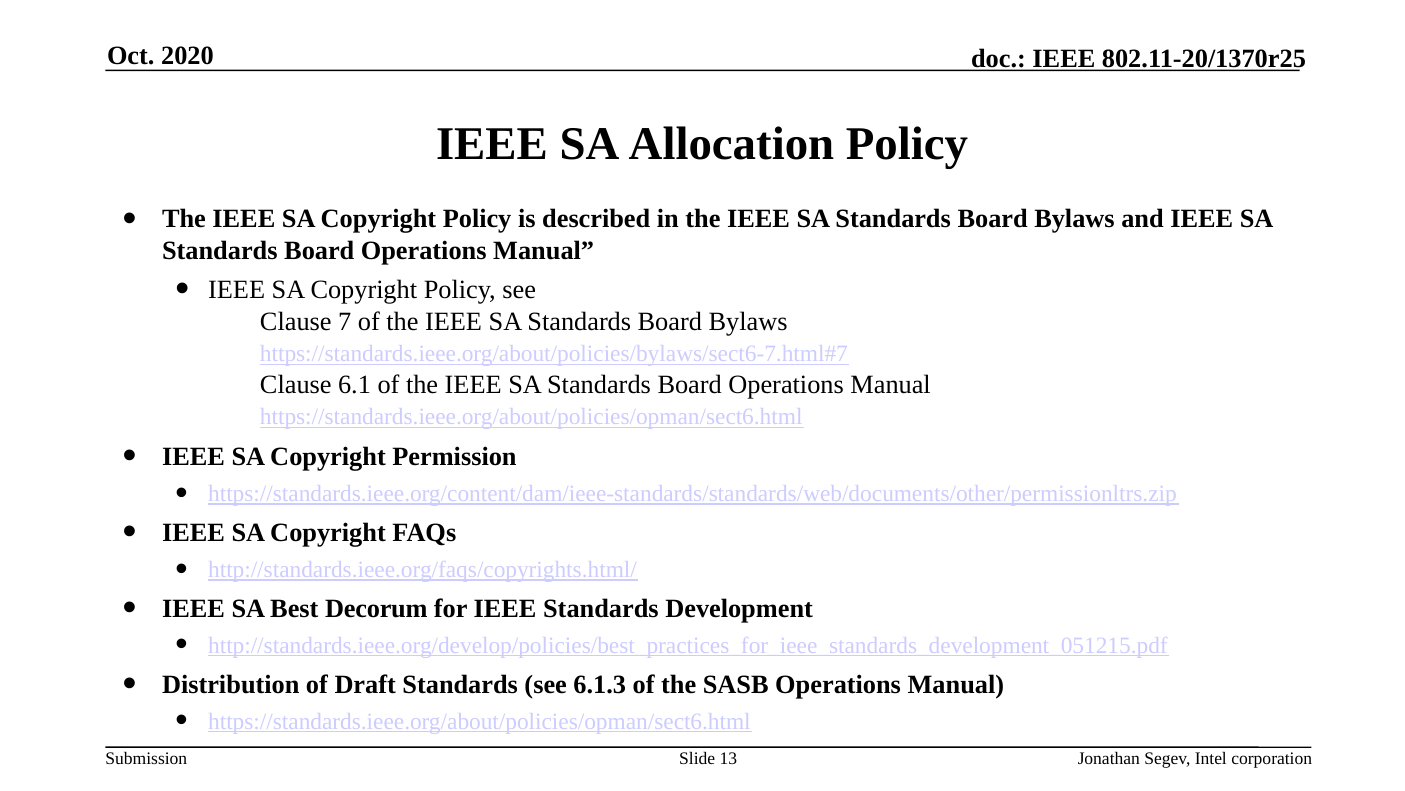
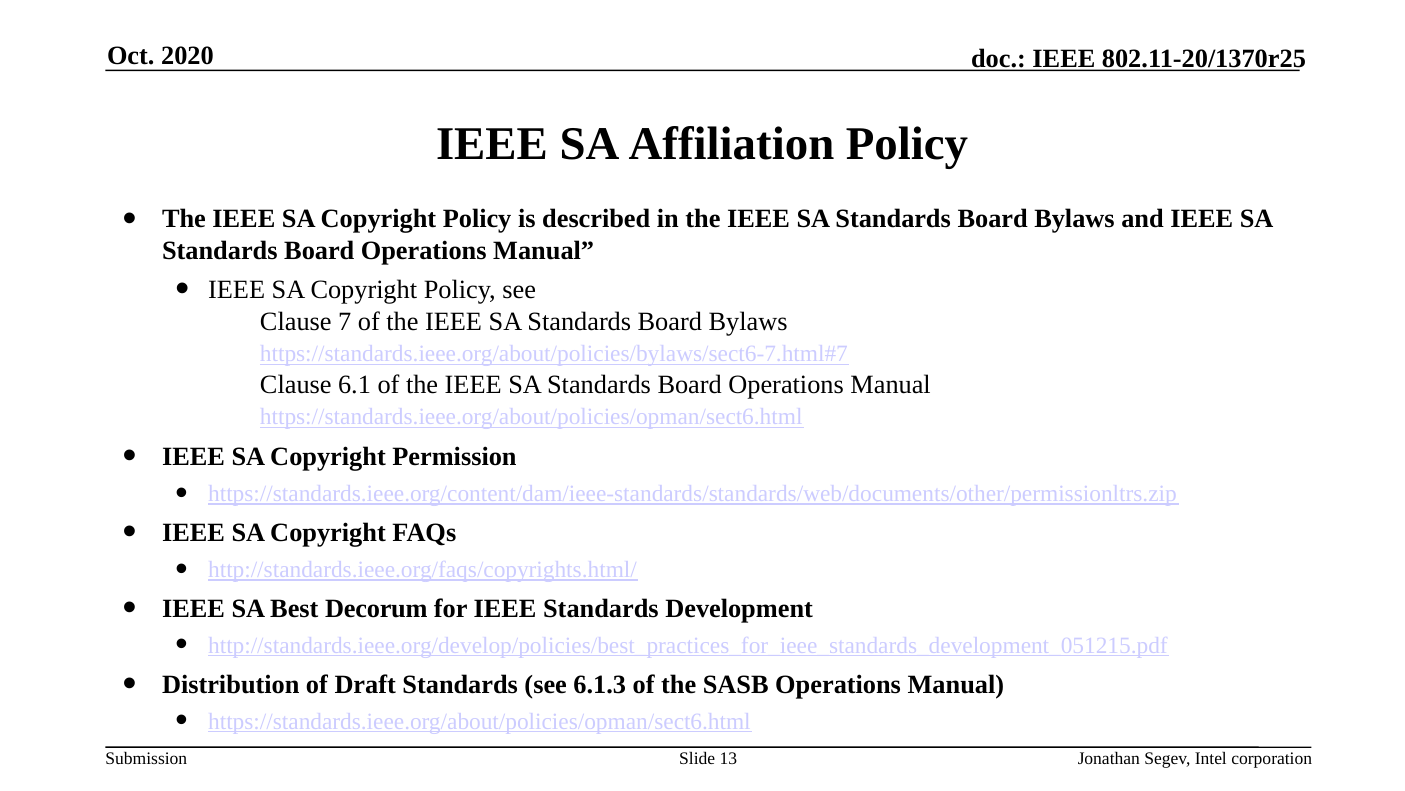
Allocation: Allocation -> Affiliation
